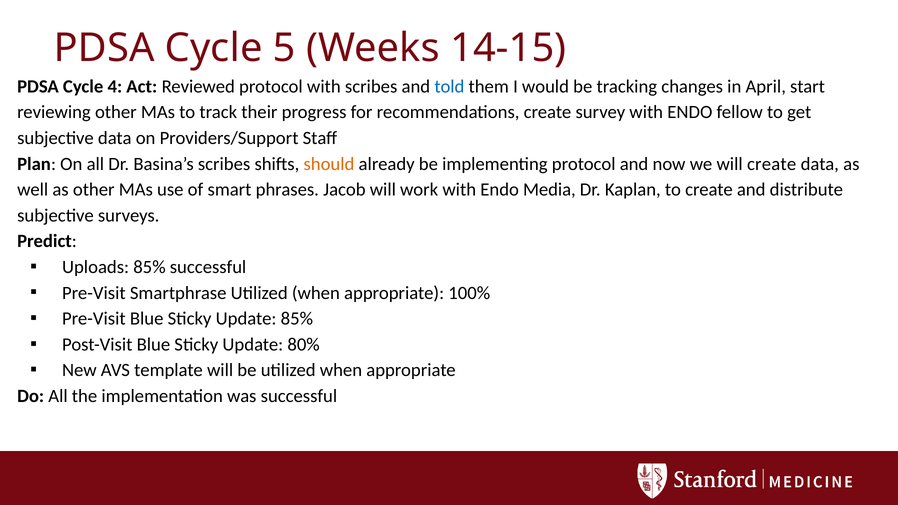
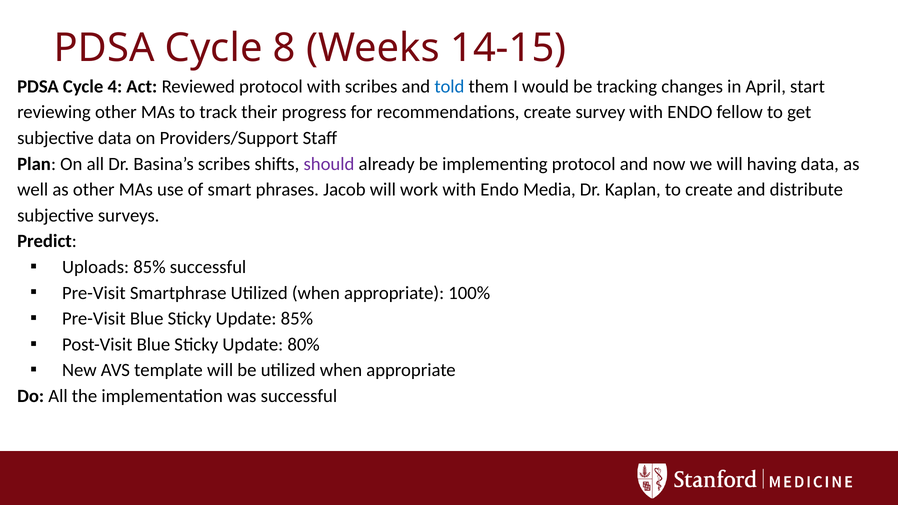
5: 5 -> 8
should colour: orange -> purple
will create: create -> having
